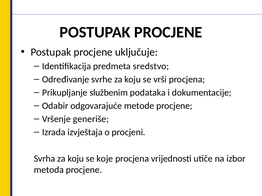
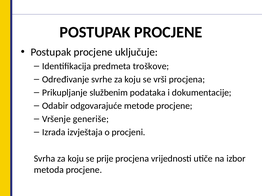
sredstvo: sredstvo -> troškove
koje: koje -> prije
